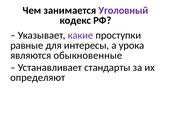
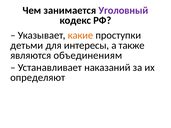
какие colour: purple -> orange
равные: равные -> детьми
урока: урока -> также
обыкновенные: обыкновенные -> объединениям
стандарты: стандарты -> наказаний
